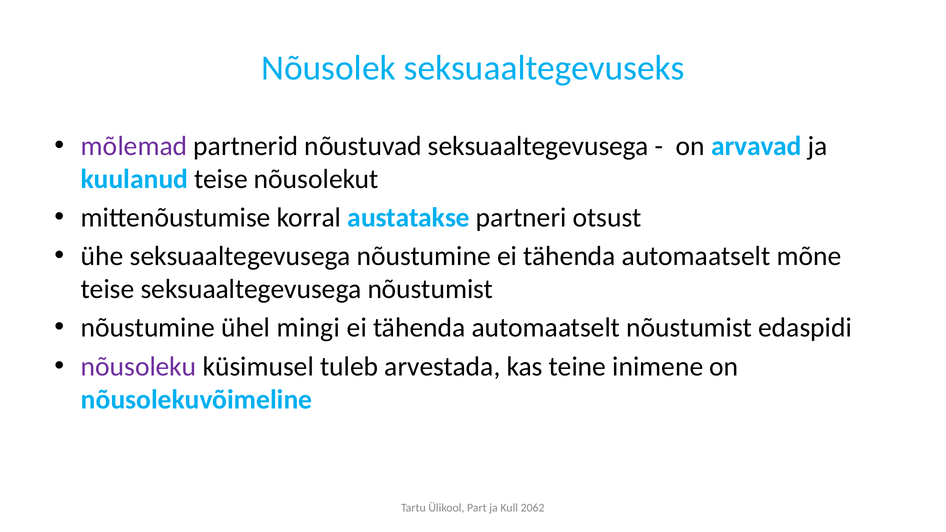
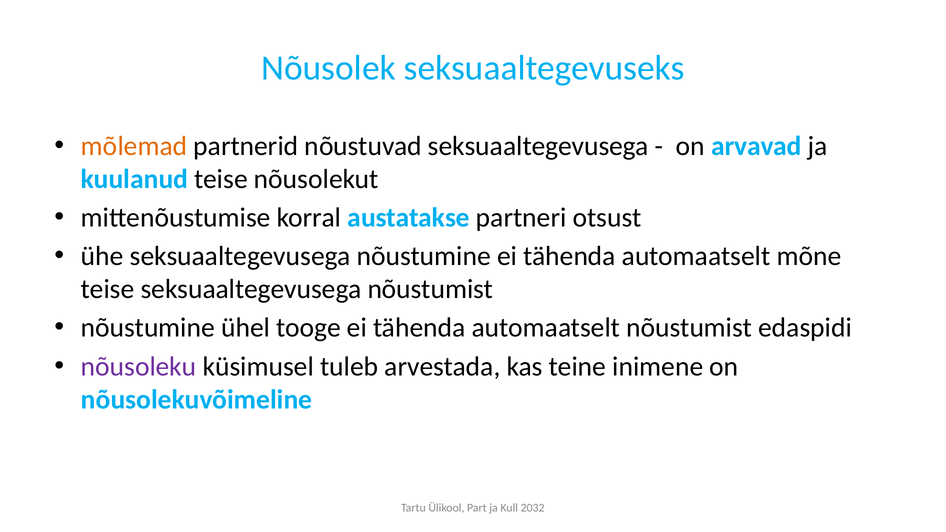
mõlemad colour: purple -> orange
mingi: mingi -> tooge
2062: 2062 -> 2032
